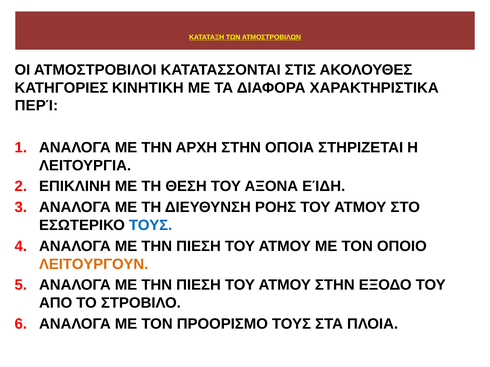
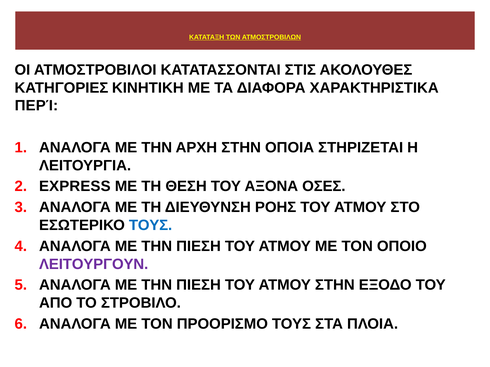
ΕΠΙΚΛΙΝΗ: ΕΠΙΚΛΙΝΗ -> EXPRESS
ΕΊΔΗ: ΕΊΔΗ -> ΟΣΕΣ
ΛΕΙΤΟΥΡΓΟΥΝ colour: orange -> purple
